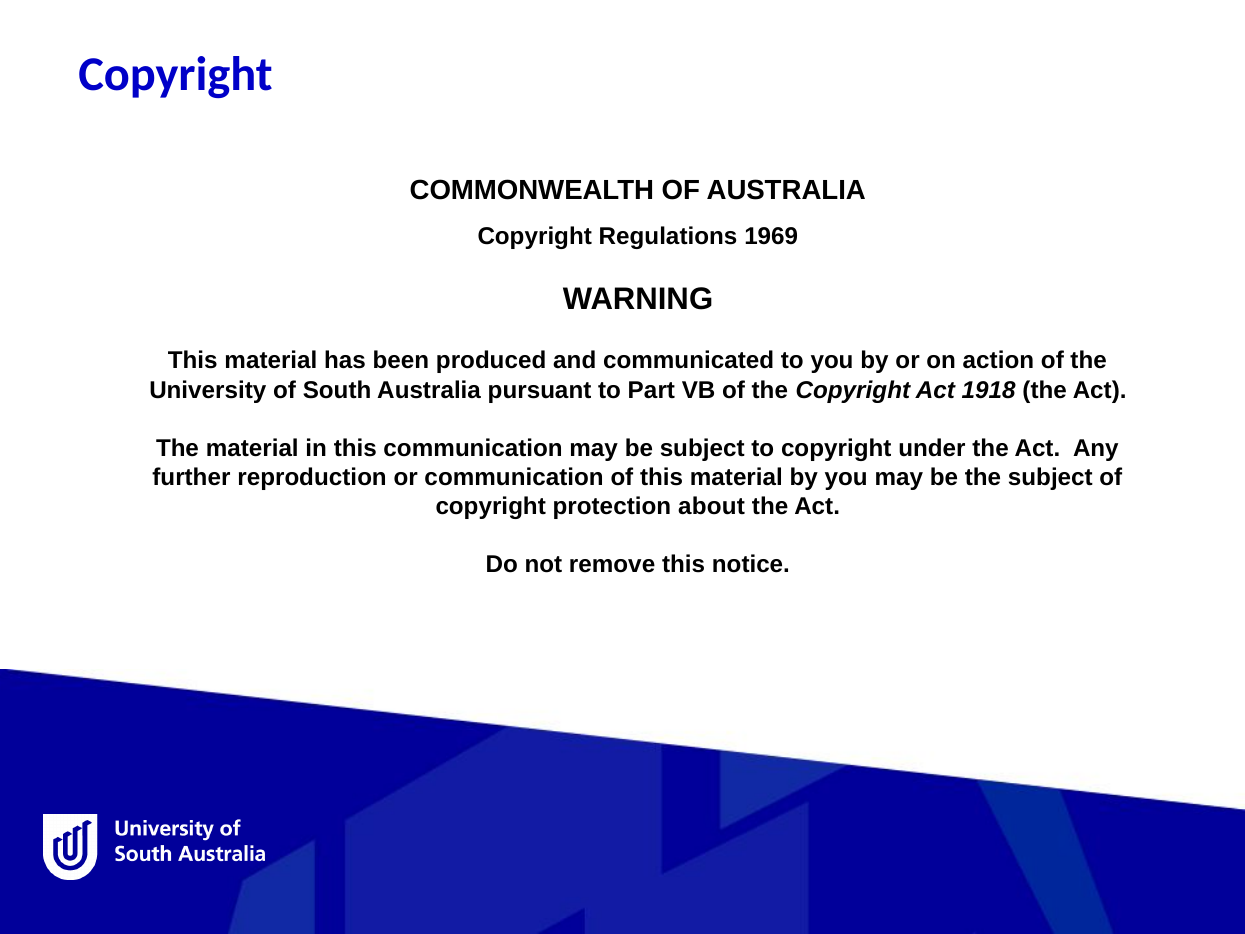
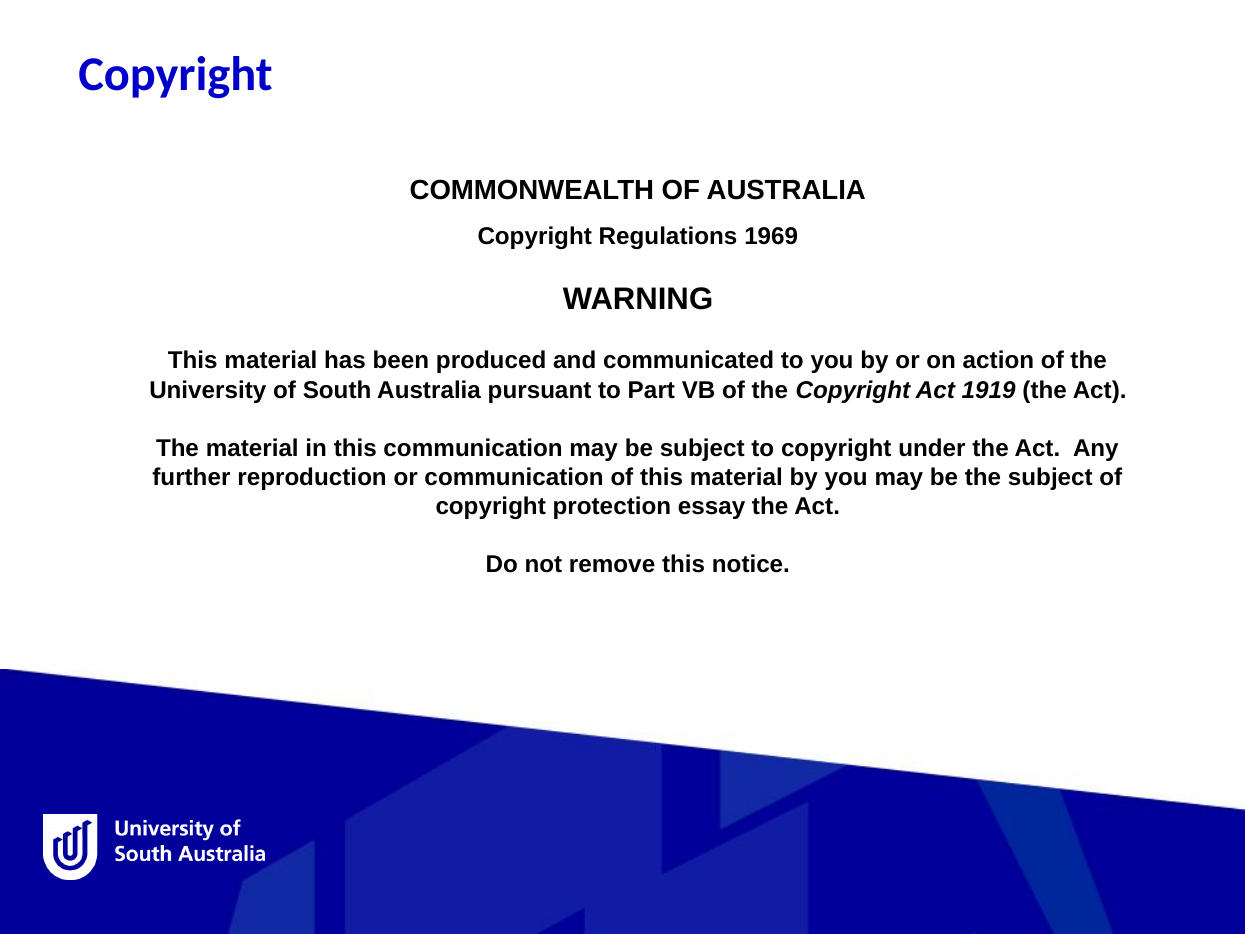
1918: 1918 -> 1919
about: about -> essay
